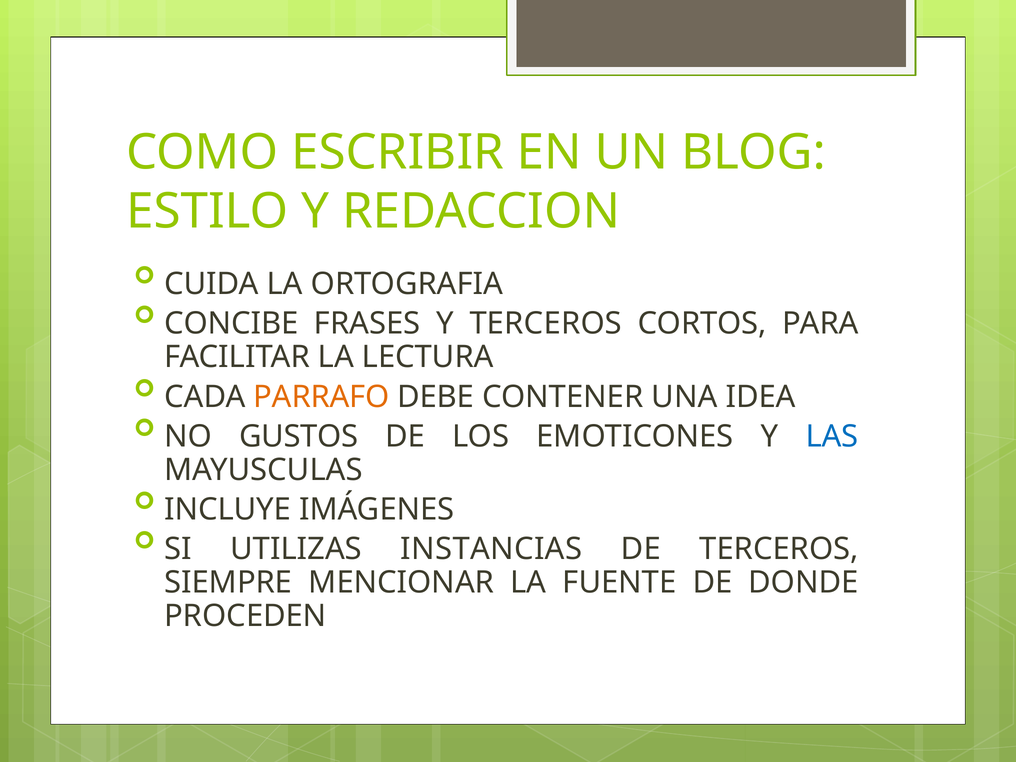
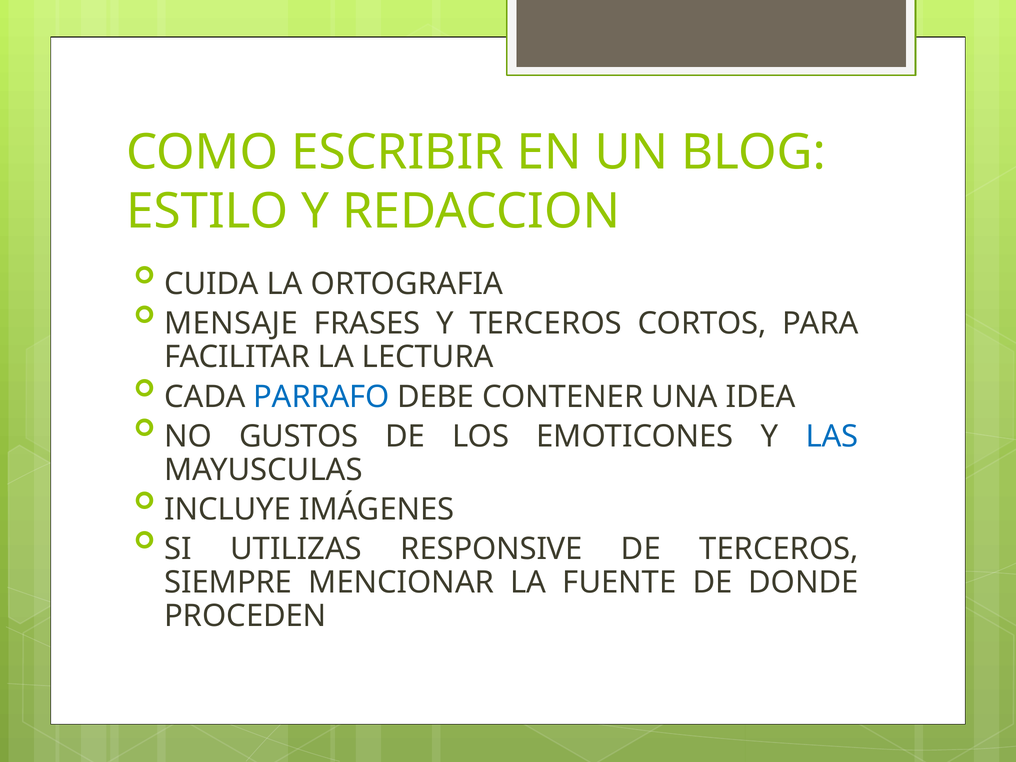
CONCIBE: CONCIBE -> MENSAJE
PARRAFO colour: orange -> blue
INSTANCIAS: INSTANCIAS -> RESPONSIVE
